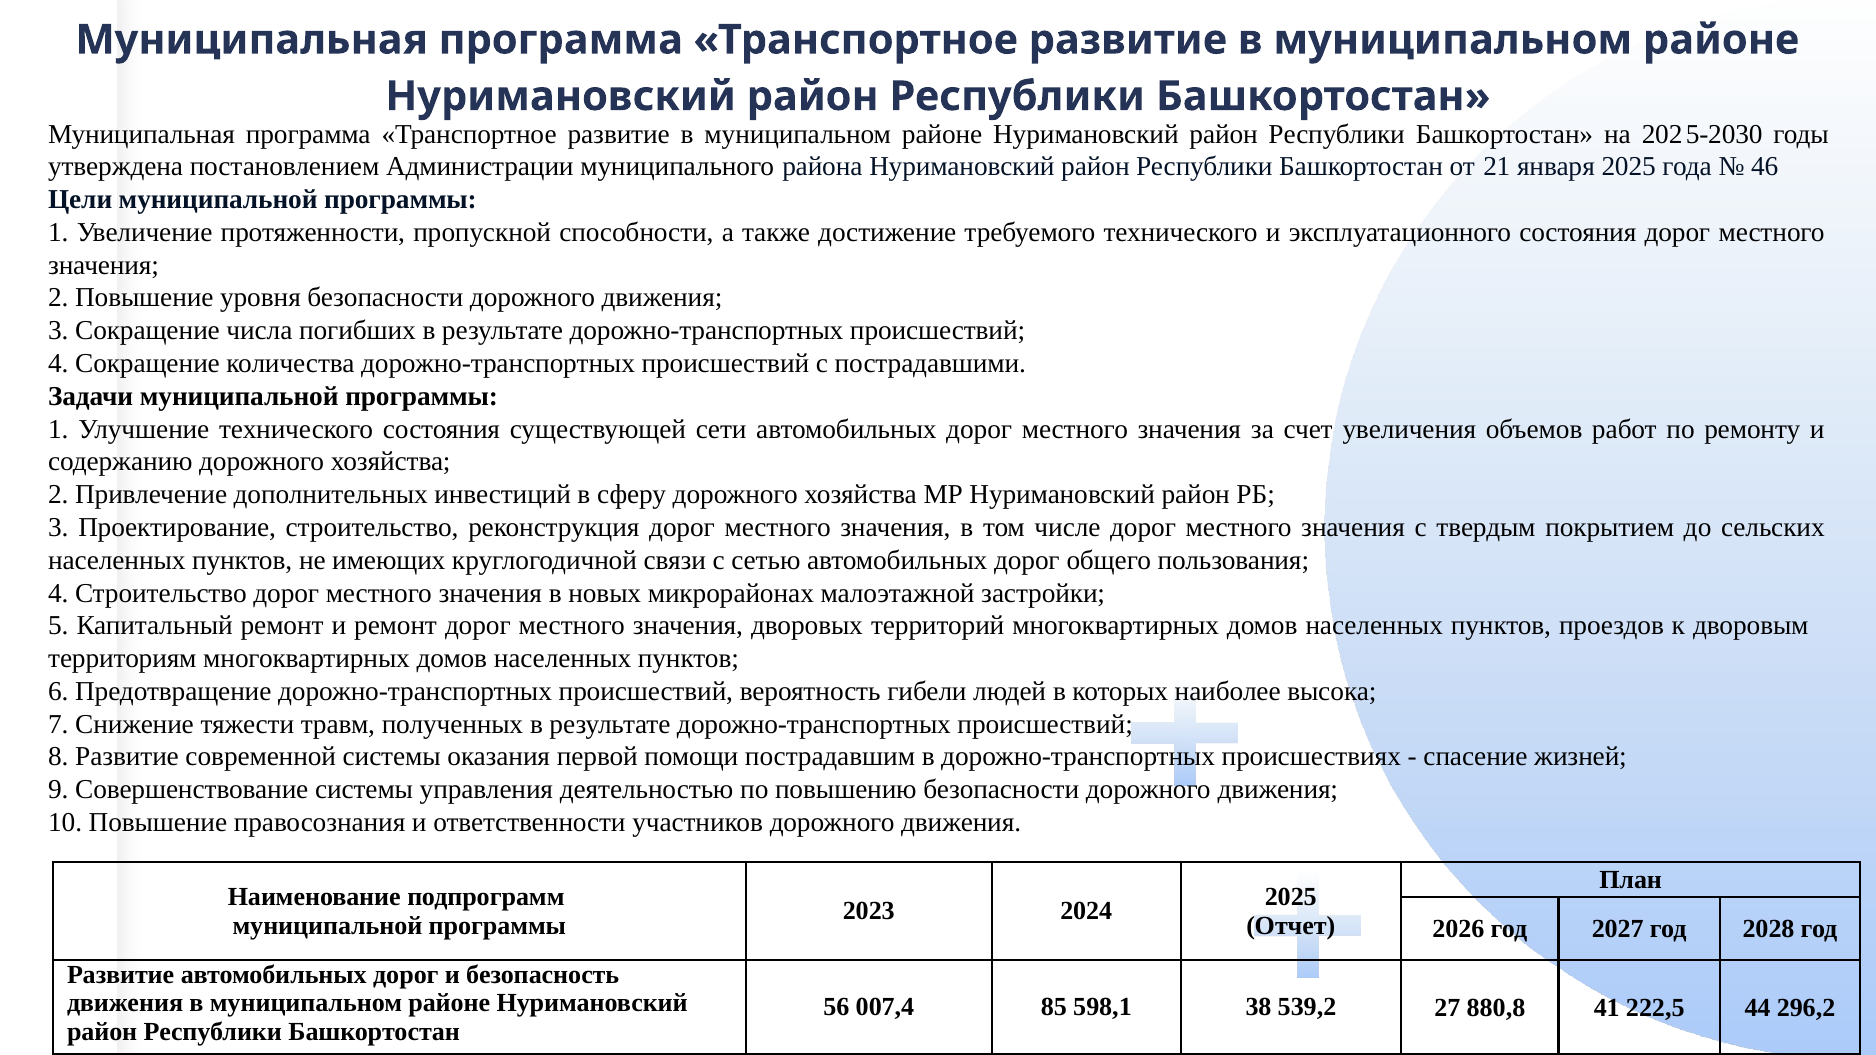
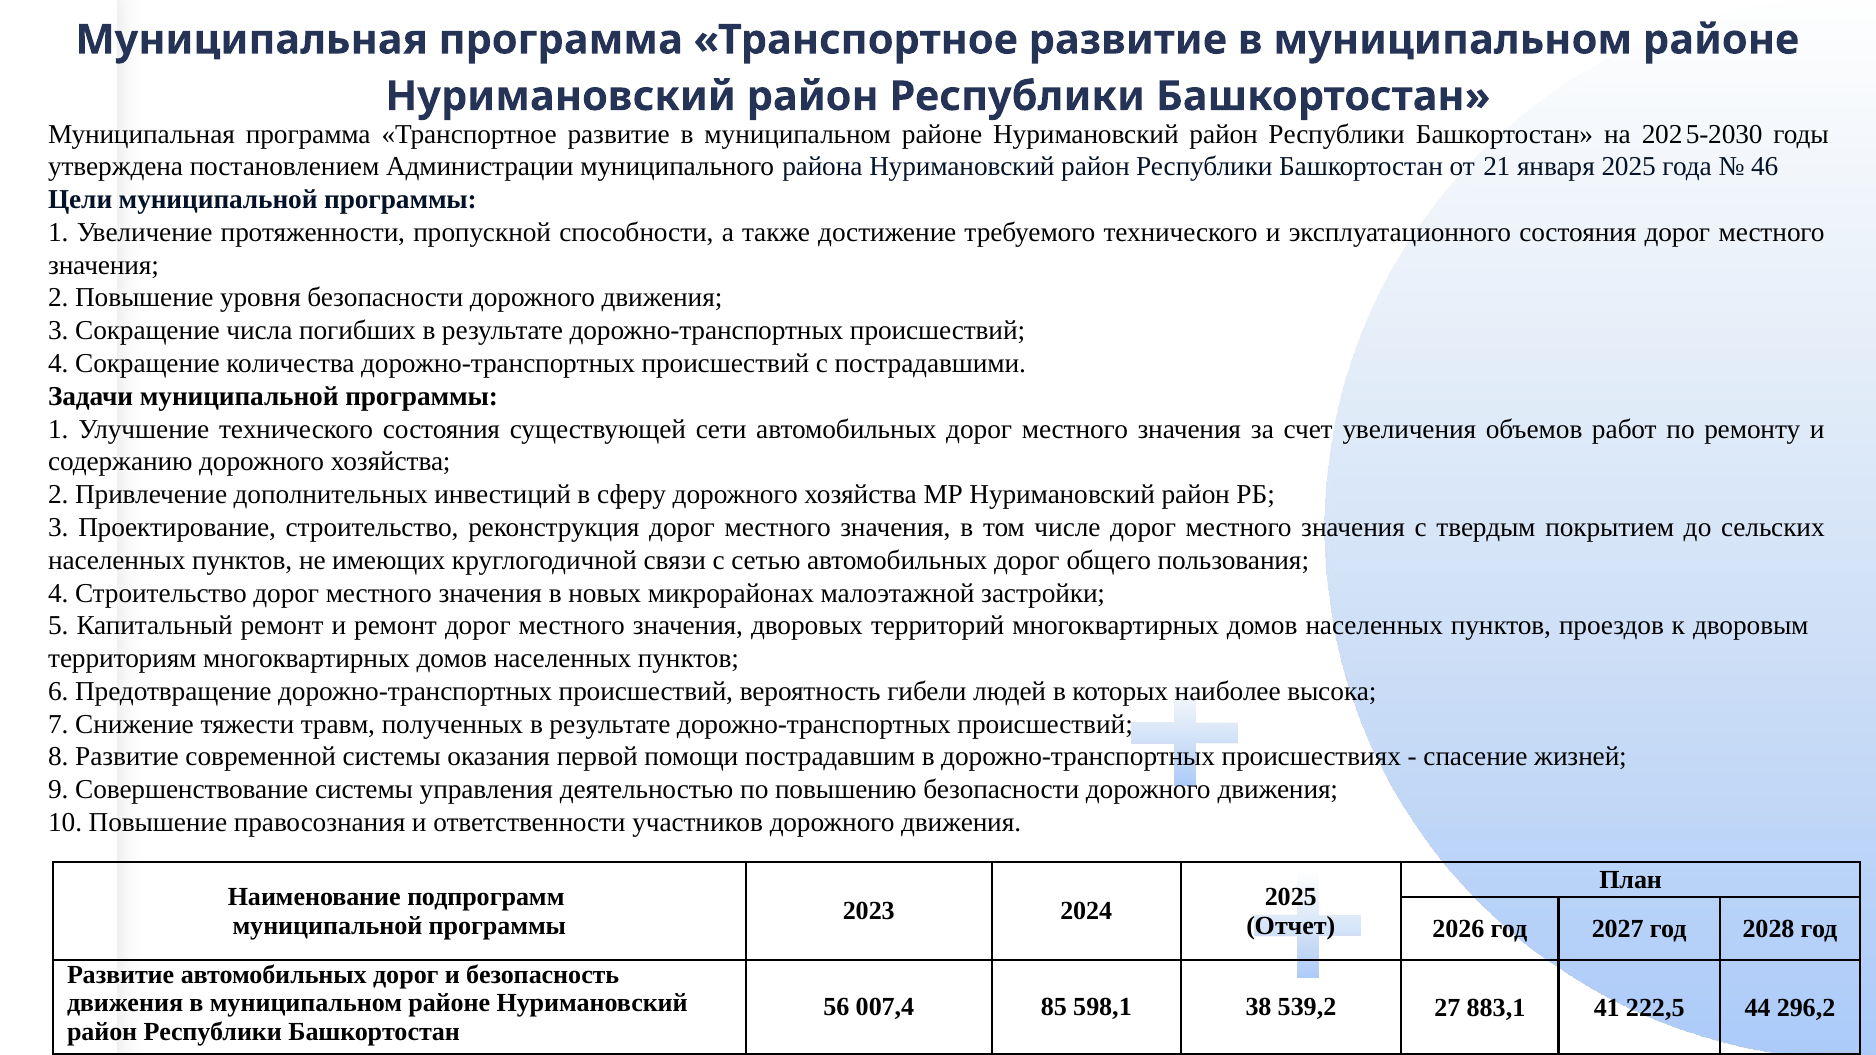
880,8: 880,8 -> 883,1
